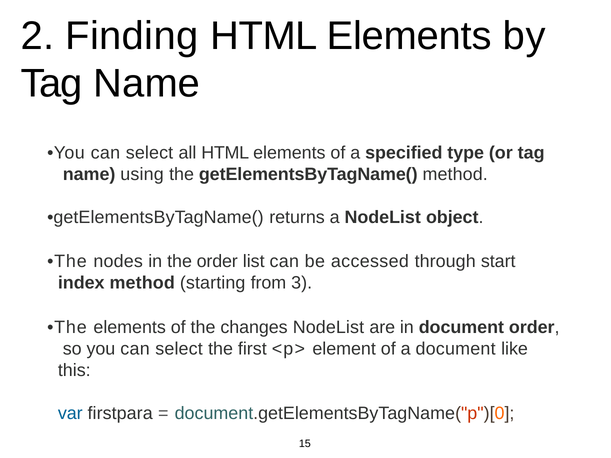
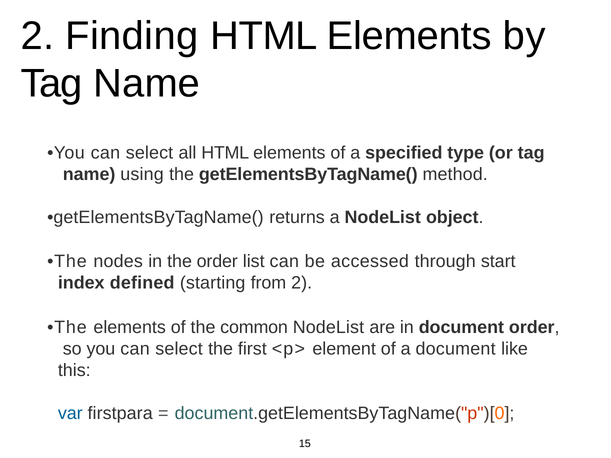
index method: method -> defined
from 3: 3 -> 2
changes: changes -> common
